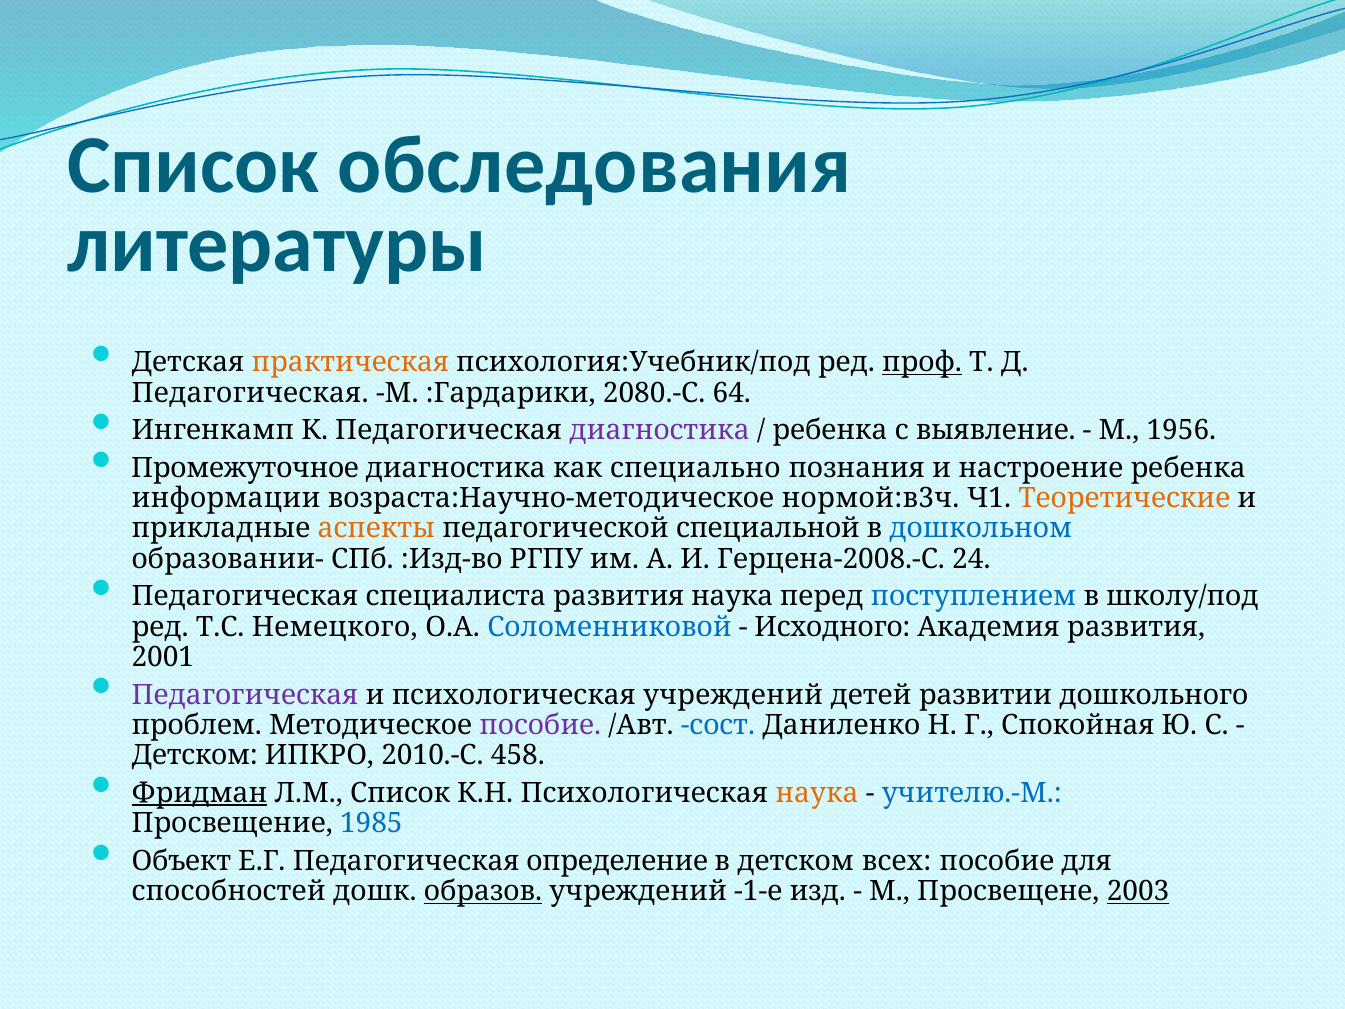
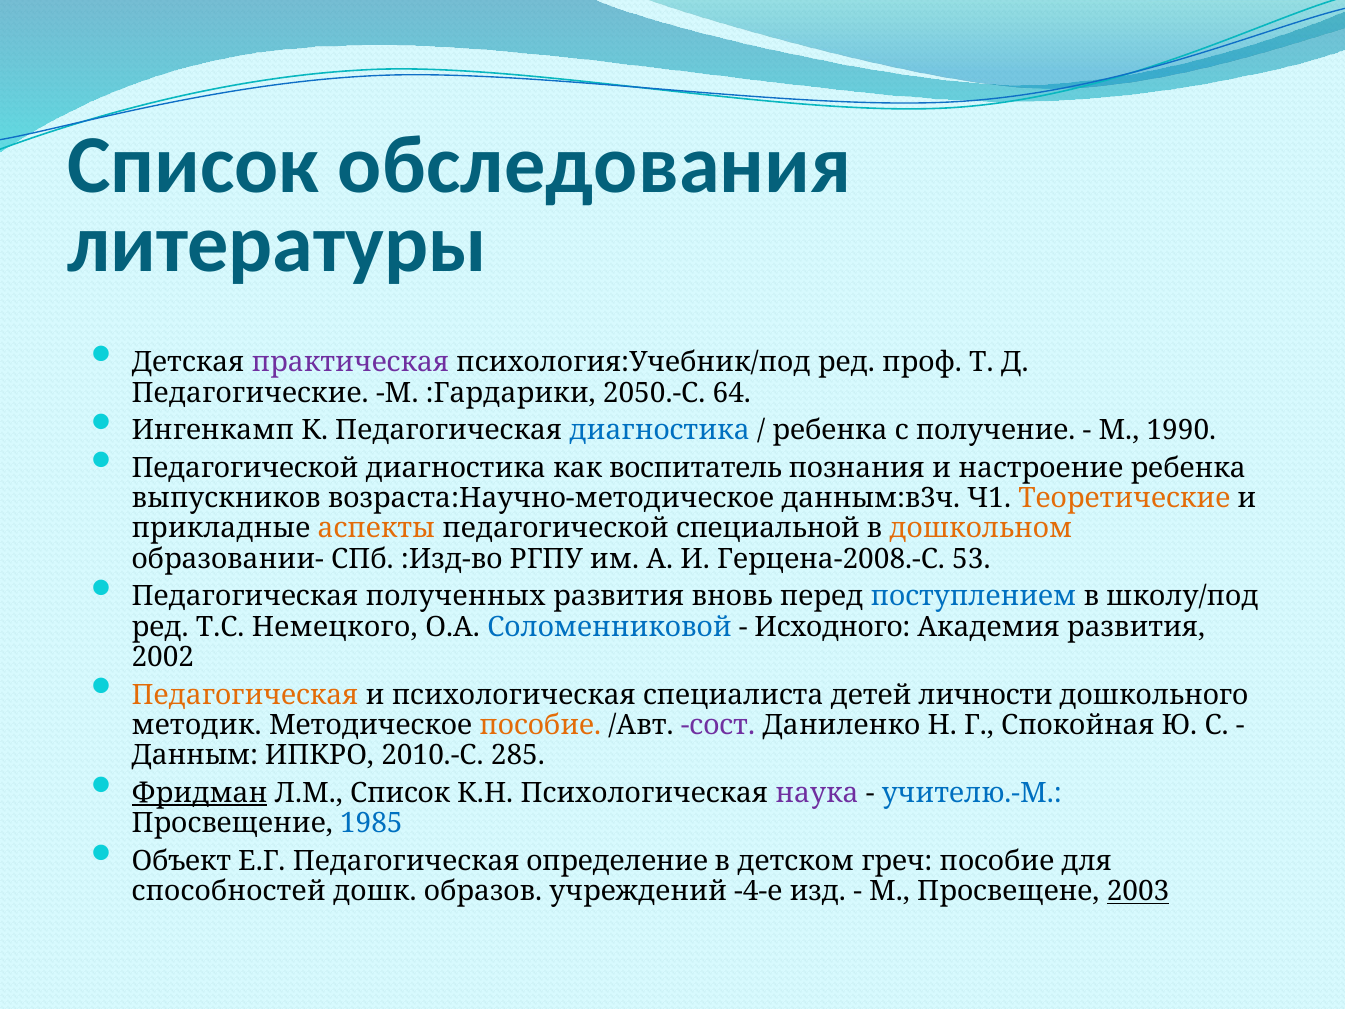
практическая colour: orange -> purple
проф underline: present -> none
Педагогическая at (250, 393): Педагогическая -> Педагогические
2080.-С: 2080.-С -> 2050.-С
диагностика at (660, 430) colour: purple -> blue
выявление: выявление -> получение
1956: 1956 -> 1990
Промежуточное at (245, 468): Промежуточное -> Педагогической
специально: специально -> воспитатель
информации: информации -> выпускников
нормой:в3ч: нормой:в3ч -> данным:в3ч
дошкольном colour: blue -> orange
24: 24 -> 53
специалиста: специалиста -> полученных
развития наука: наука -> вновь
2001: 2001 -> 2002
Педагогическая at (245, 695) colour: purple -> orange
психологическая учреждений: учреждений -> специалиста
развитии: развитии -> личности
проблем: проблем -> методик
пособие at (540, 725) colour: purple -> orange
сост colour: blue -> purple
Детском at (195, 755): Детском -> Данным
458: 458 -> 285
наука at (817, 793) colour: orange -> purple
всех: всех -> греч
образов underline: present -> none
-1-е: -1-е -> -4-е
